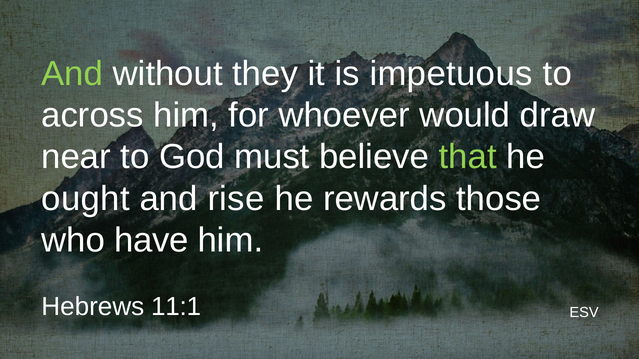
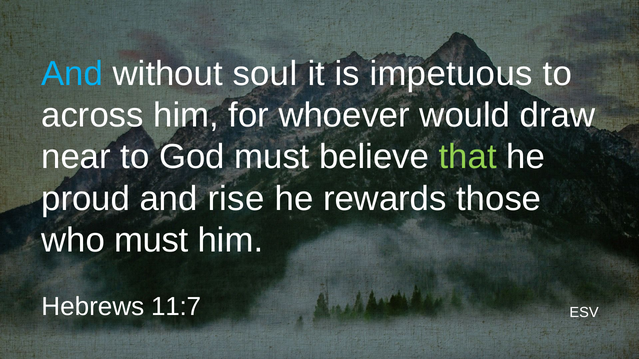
And at (72, 74) colour: light green -> light blue
they: they -> soul
ought: ought -> proud
who have: have -> must
11:1: 11:1 -> 11:7
